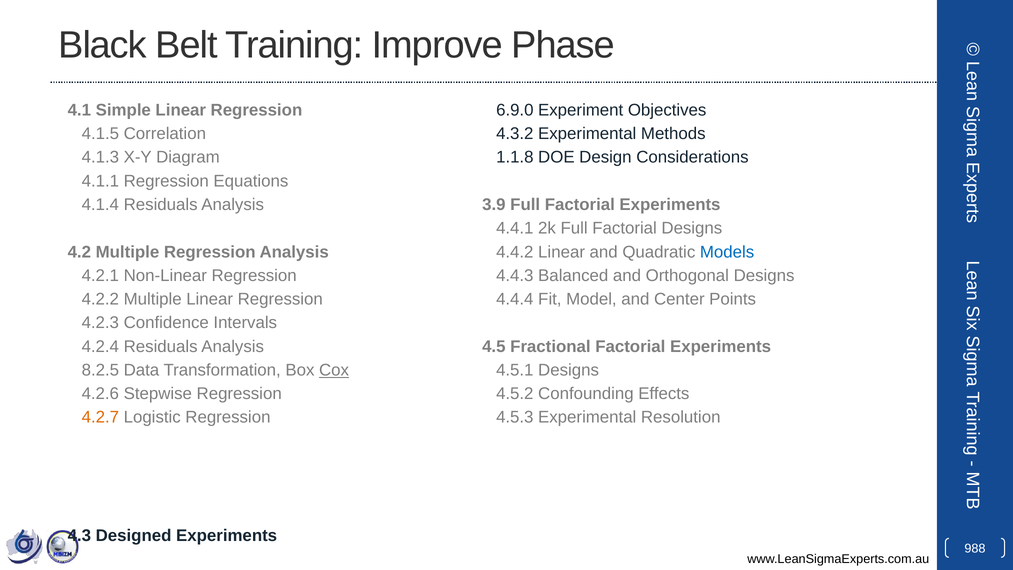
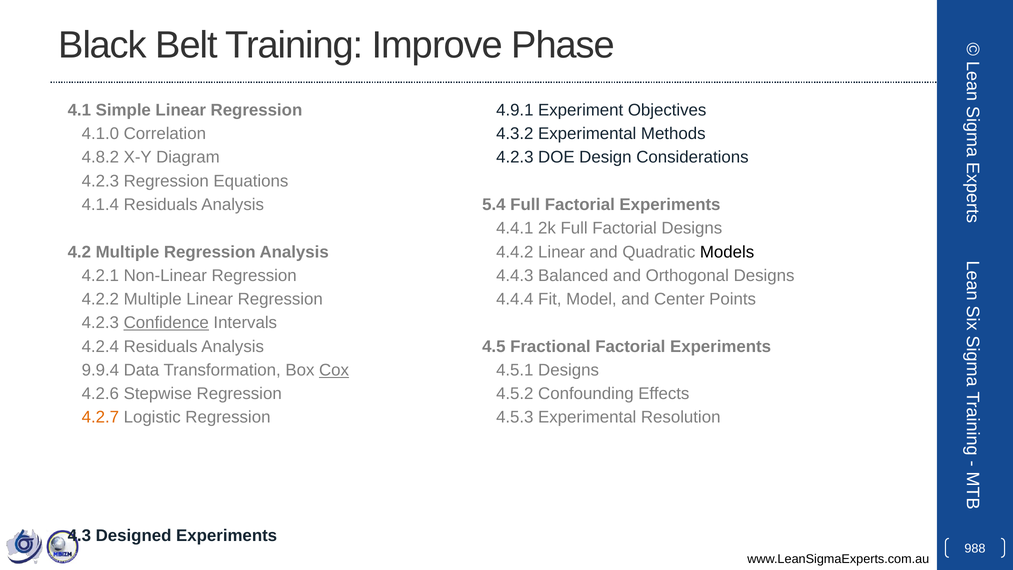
6.9.0: 6.9.0 -> 4.9.1
4.1.5: 4.1.5 -> 4.1.0
4.1.3: 4.1.3 -> 4.8.2
1.1.8 at (515, 157): 1.1.8 -> 4.2.3
4.1.1 at (100, 181): 4.1.1 -> 4.2.3
3.9: 3.9 -> 5.4
Models colour: blue -> black
Confidence underline: none -> present
8.2.5: 8.2.5 -> 9.9.4
